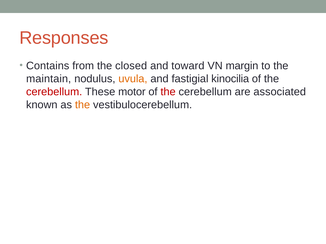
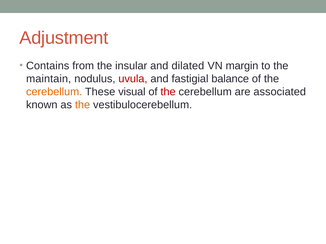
Responses: Responses -> Adjustment
closed: closed -> insular
toward: toward -> dilated
uvula colour: orange -> red
kinocilia: kinocilia -> balance
cerebellum at (54, 92) colour: red -> orange
motor: motor -> visual
